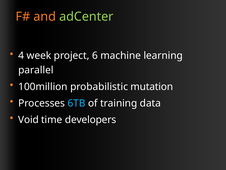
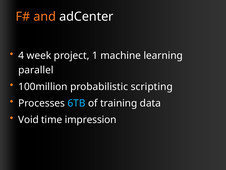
adCenter colour: light green -> white
6: 6 -> 1
mutation: mutation -> scripting
developers: developers -> impression
